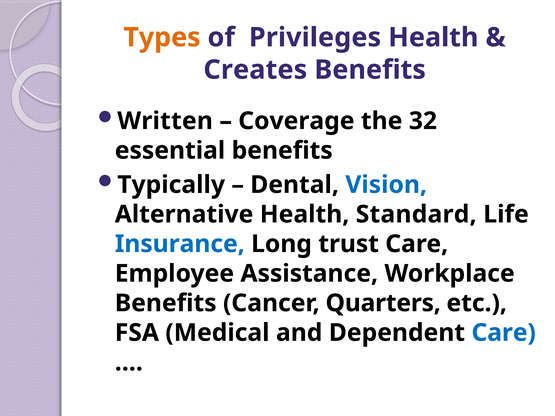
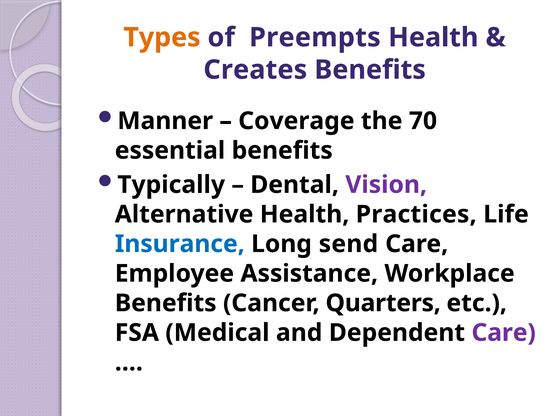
Privileges: Privileges -> Preempts
Written: Written -> Manner
32: 32 -> 70
Vision colour: blue -> purple
Standard: Standard -> Practices
trust: trust -> send
Care at (504, 333) colour: blue -> purple
